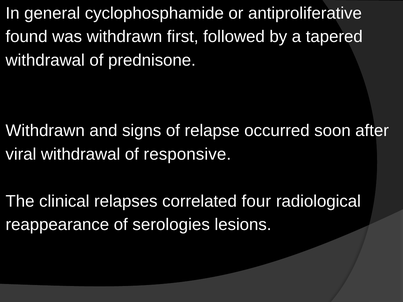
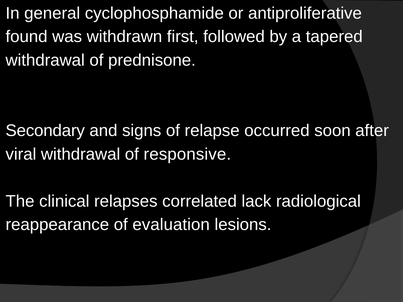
Withdrawn at (45, 131): Withdrawn -> Secondary
four: four -> lack
serologies: serologies -> evaluation
